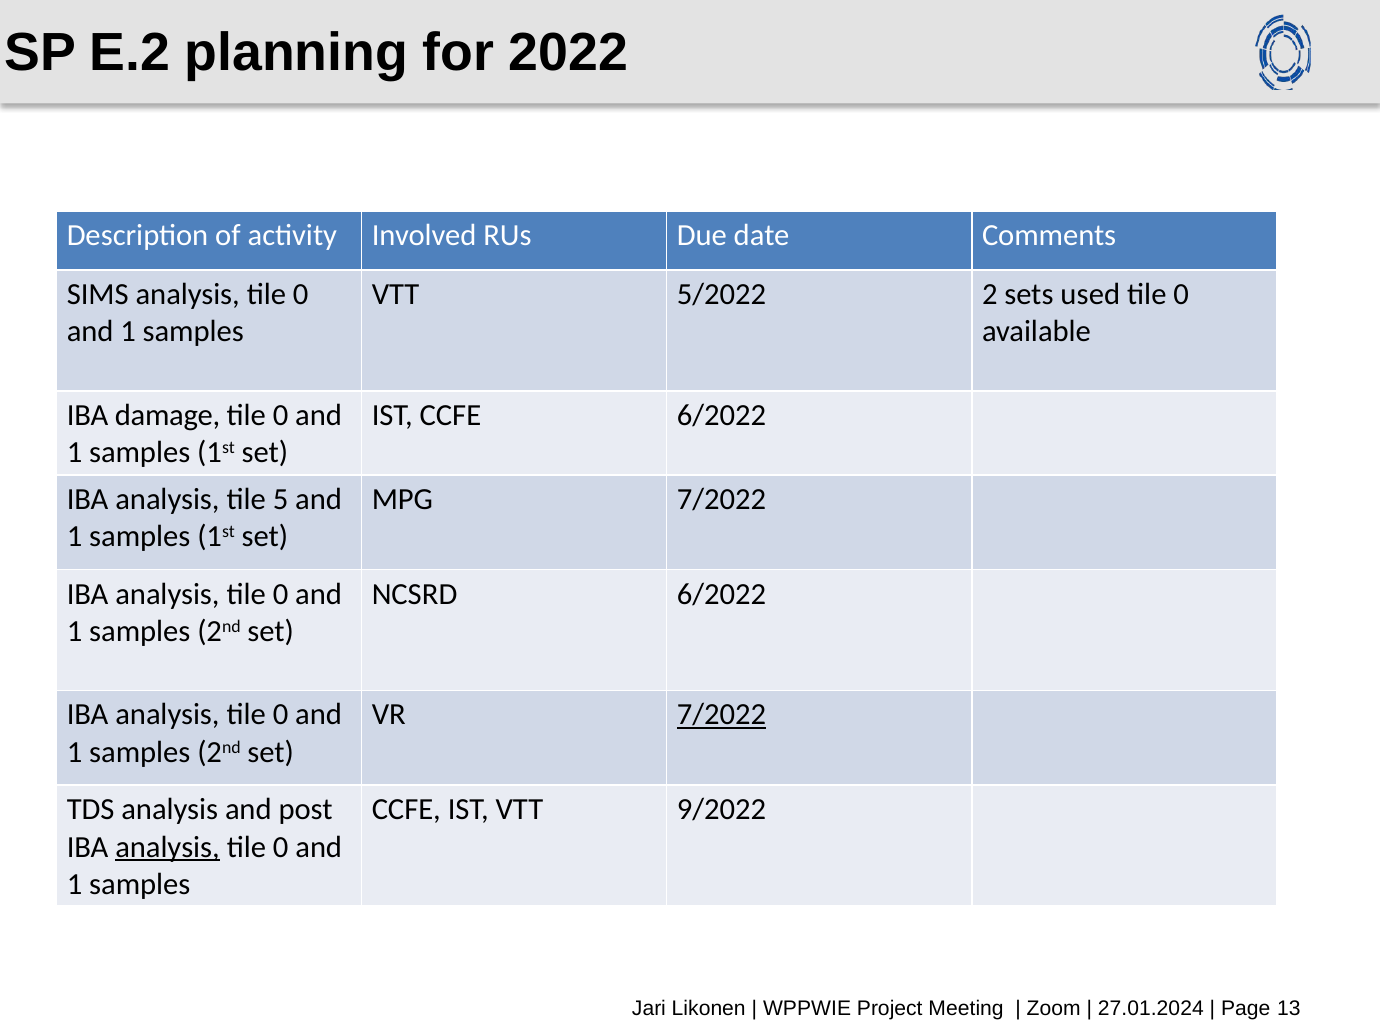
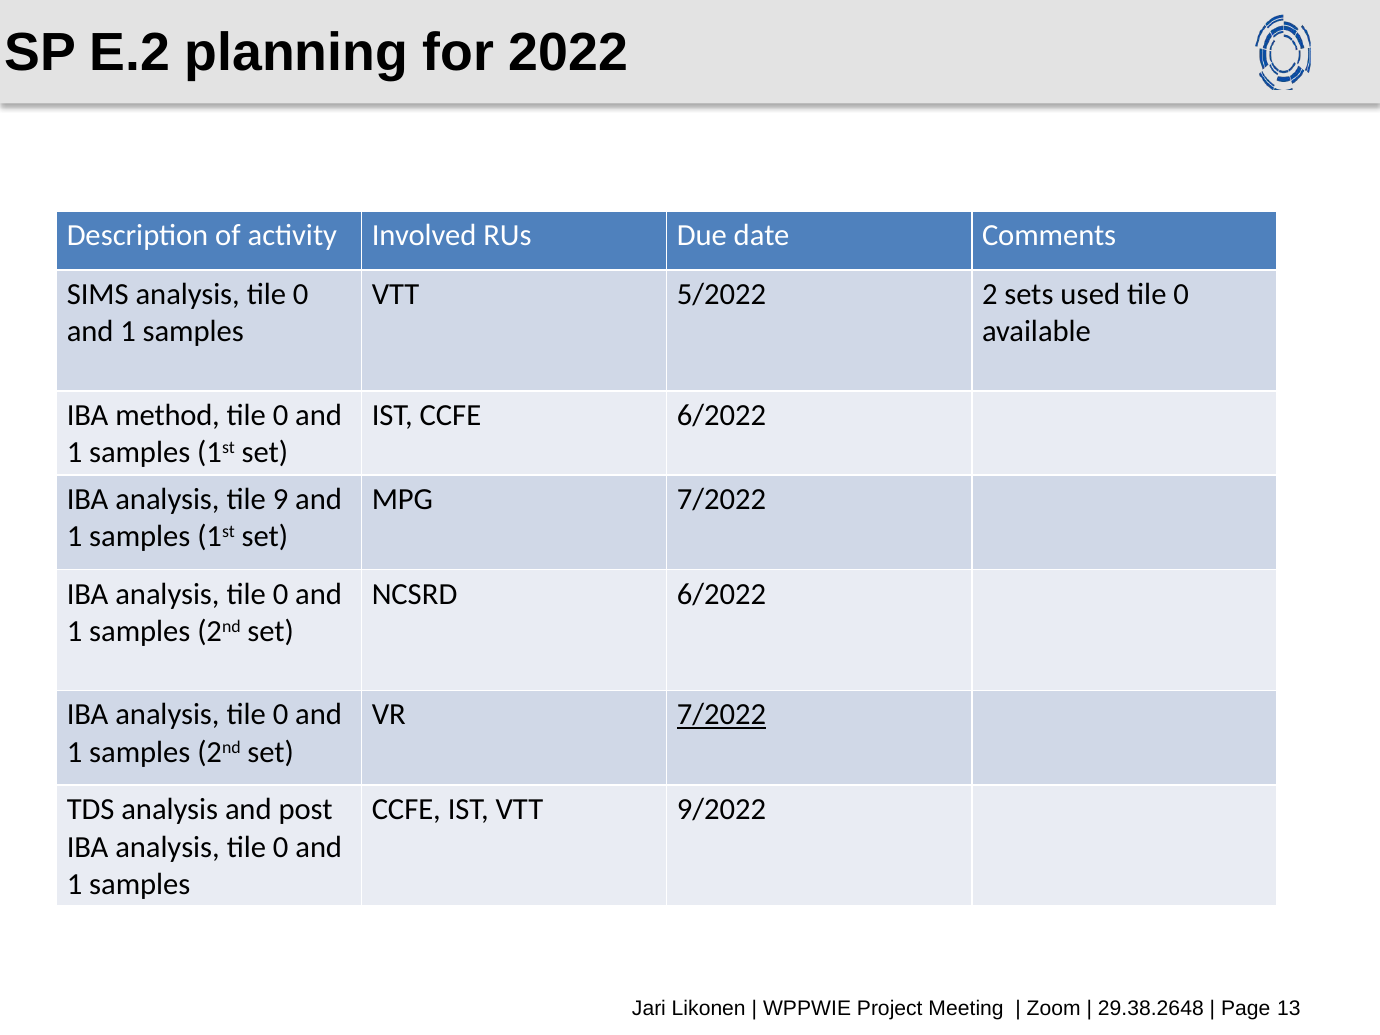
damage: damage -> method
5: 5 -> 9
analysis at (167, 847) underline: present -> none
27.01.2024: 27.01.2024 -> 29.38.2648
